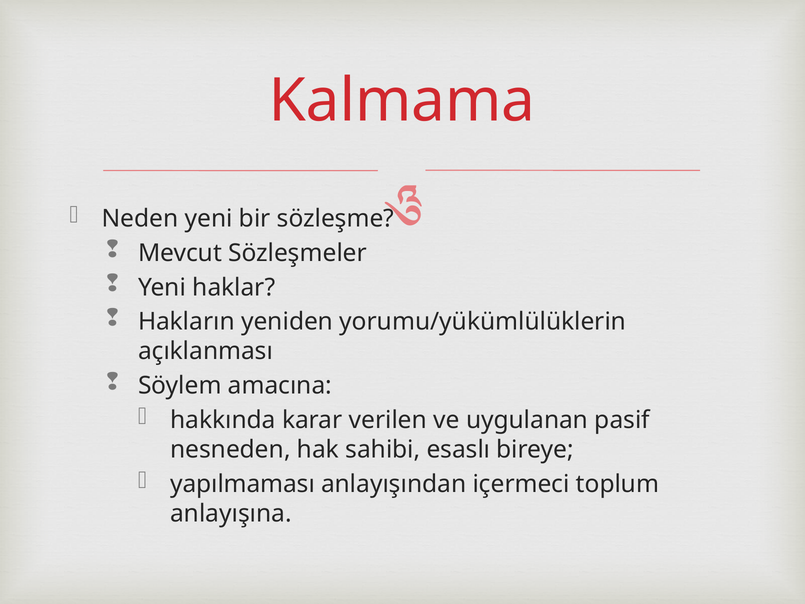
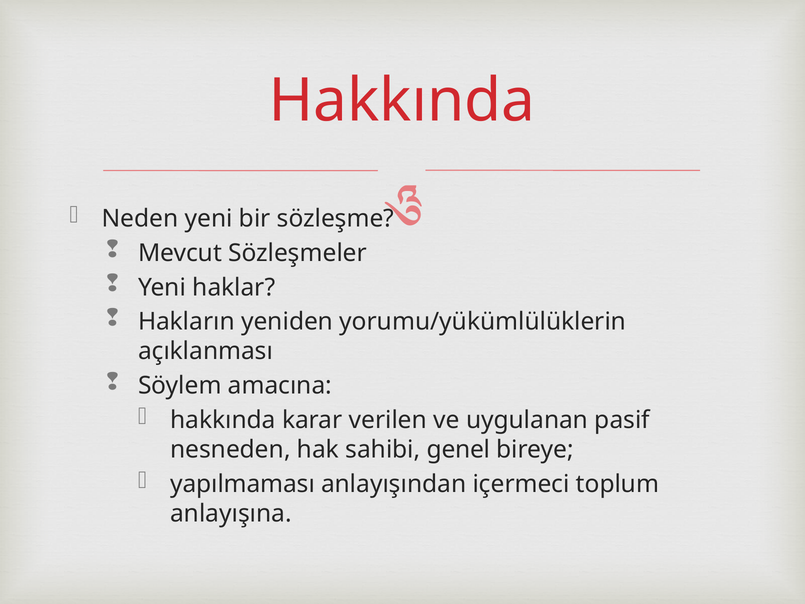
Kalmama at (402, 101): Kalmama -> Hakkında
esaslı: esaslı -> genel
